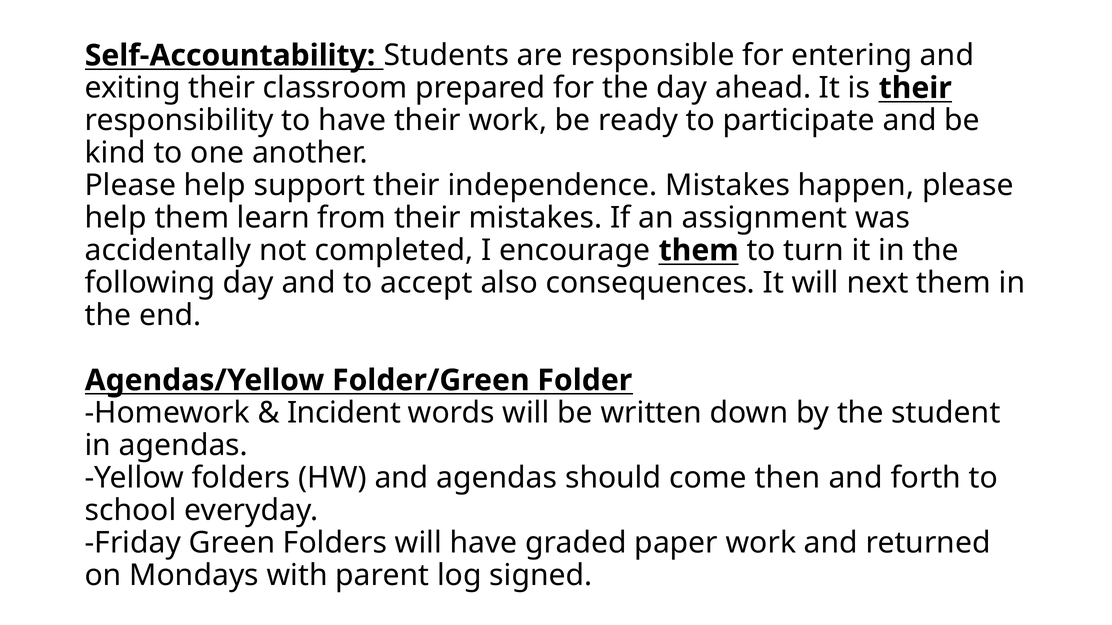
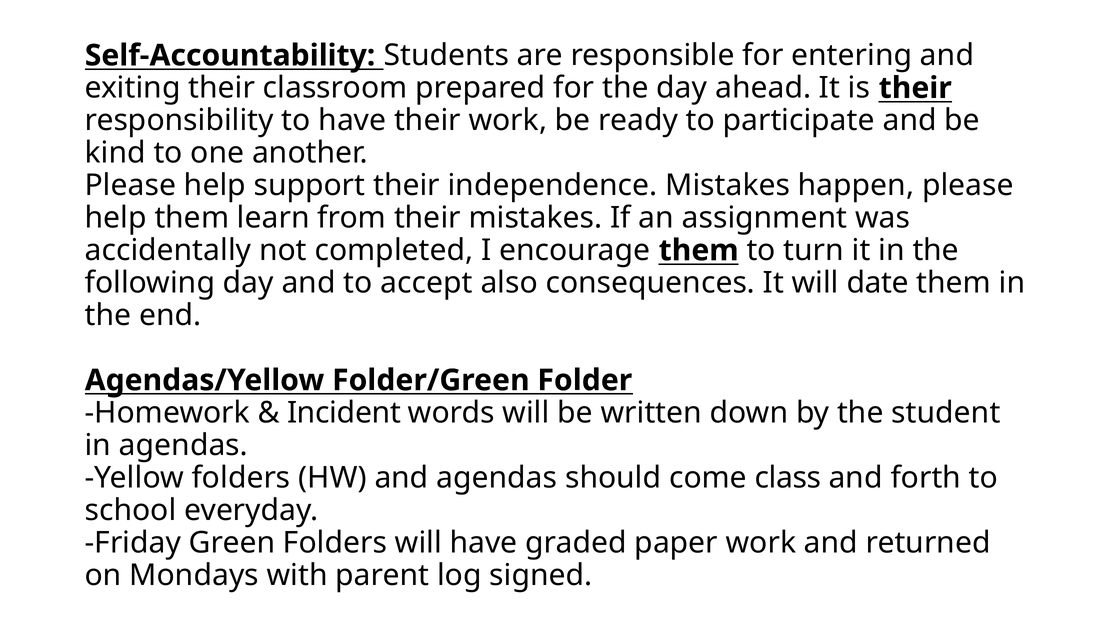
next: next -> date
then: then -> class
